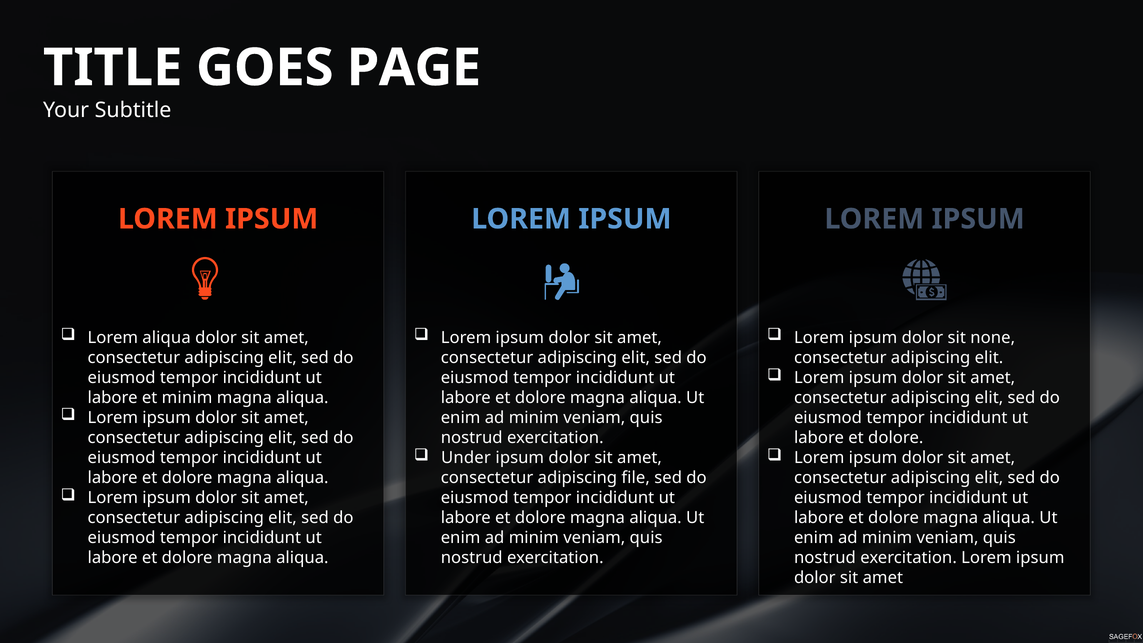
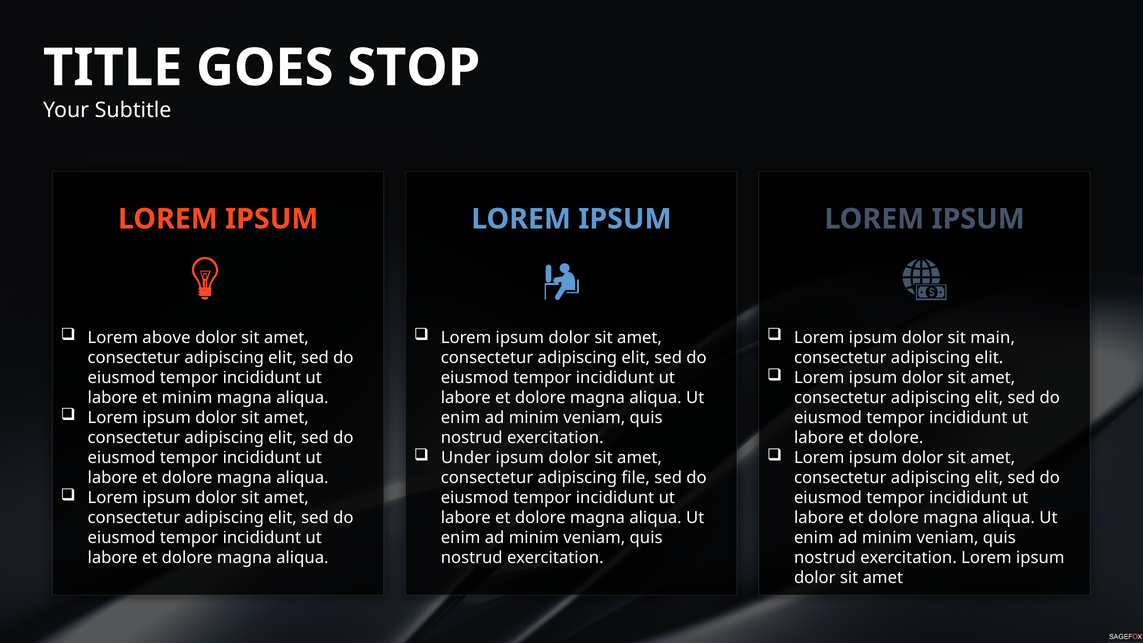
PAGE: PAGE -> STOP
Lorem aliqua: aliqua -> above
none: none -> main
